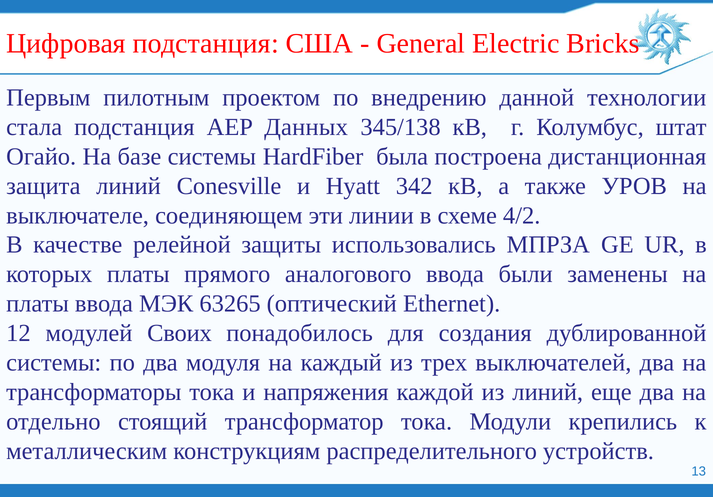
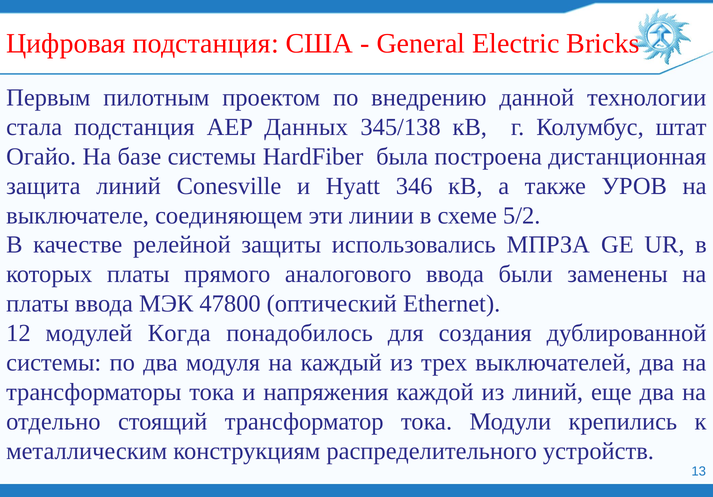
342: 342 -> 346
4/2: 4/2 -> 5/2
63265: 63265 -> 47800
Своих: Своих -> Когда
